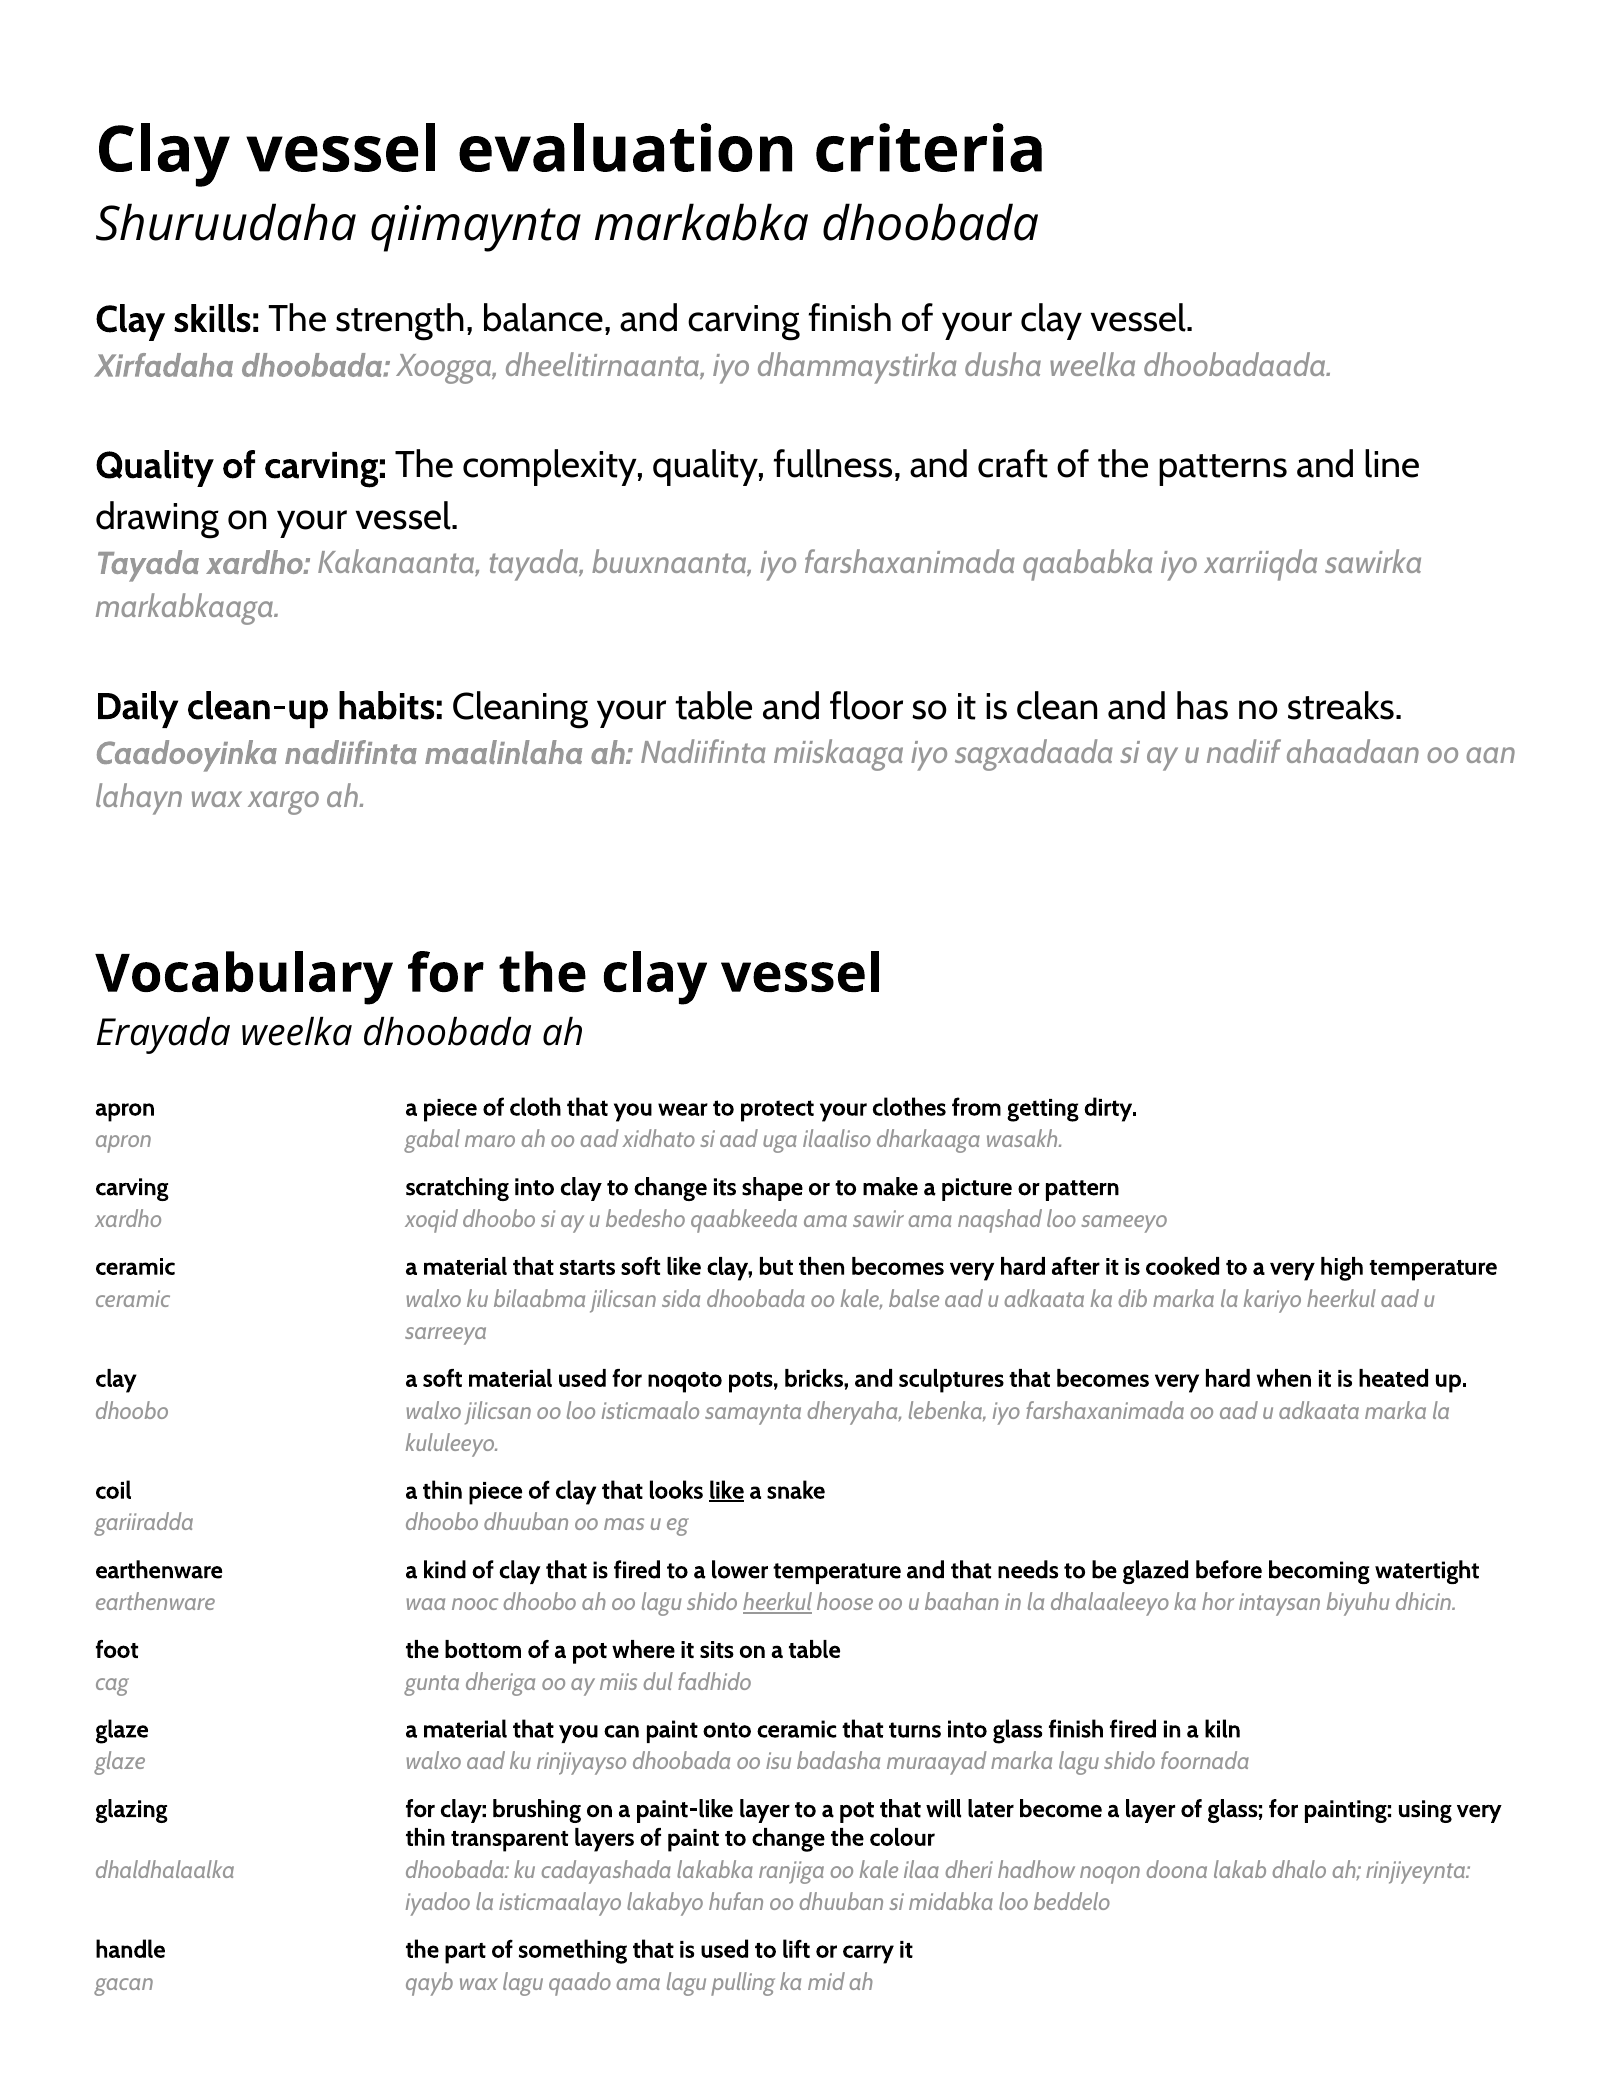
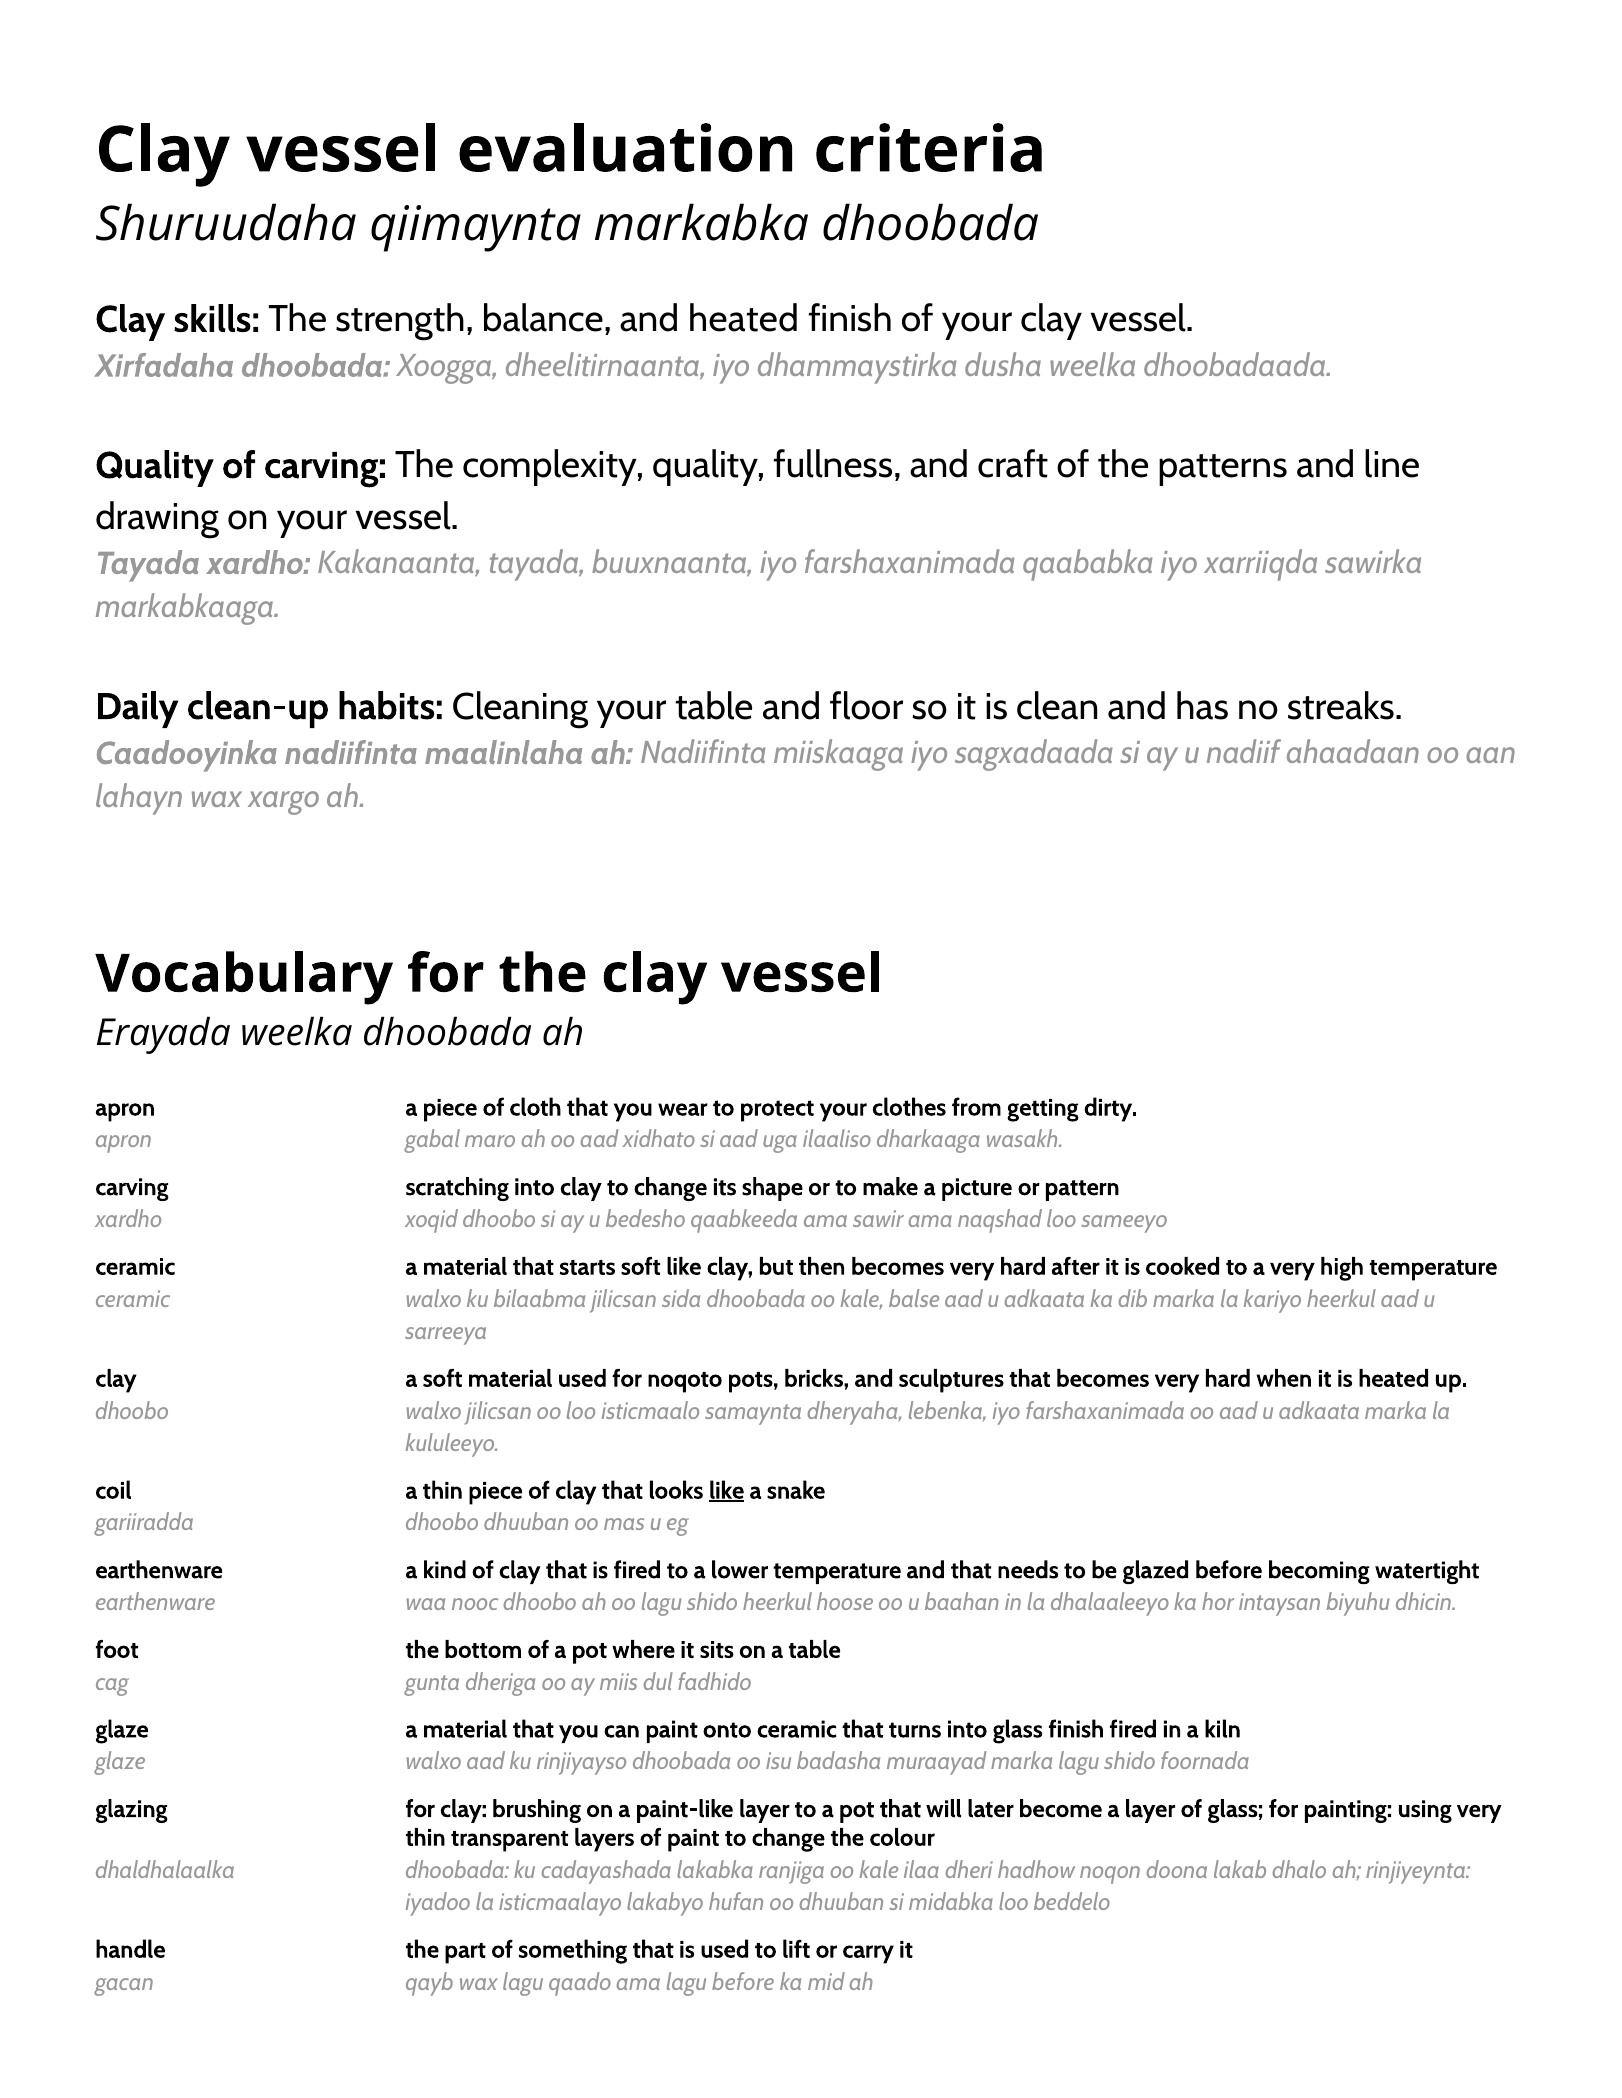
and carving: carving -> heated
heerkul at (778, 1604) underline: present -> none
lagu pulling: pulling -> before
